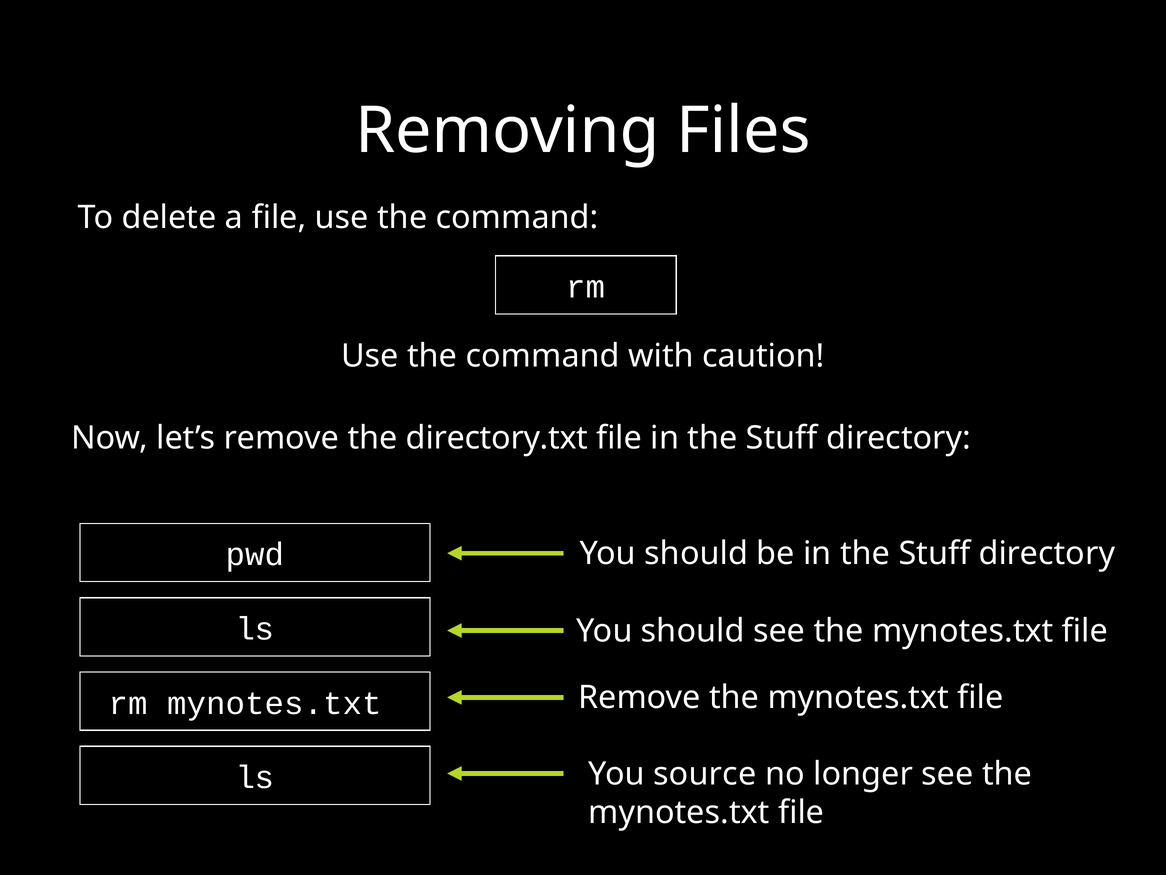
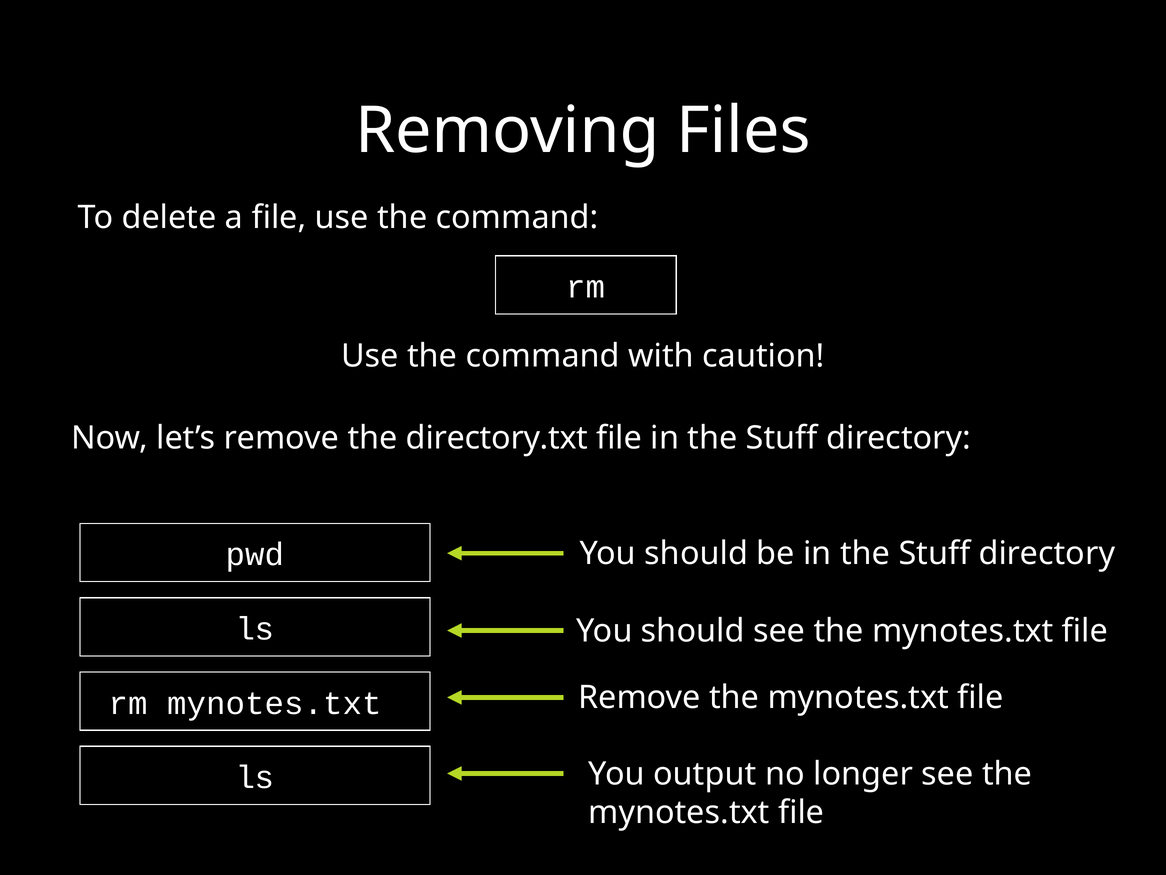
source: source -> output
